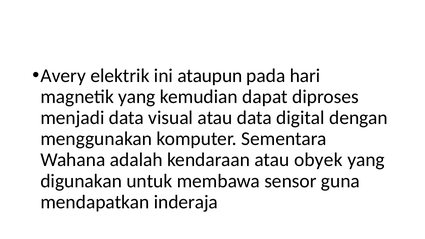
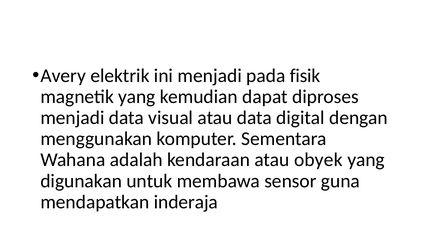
ini ataupun: ataupun -> menjadi
hari: hari -> fisik
